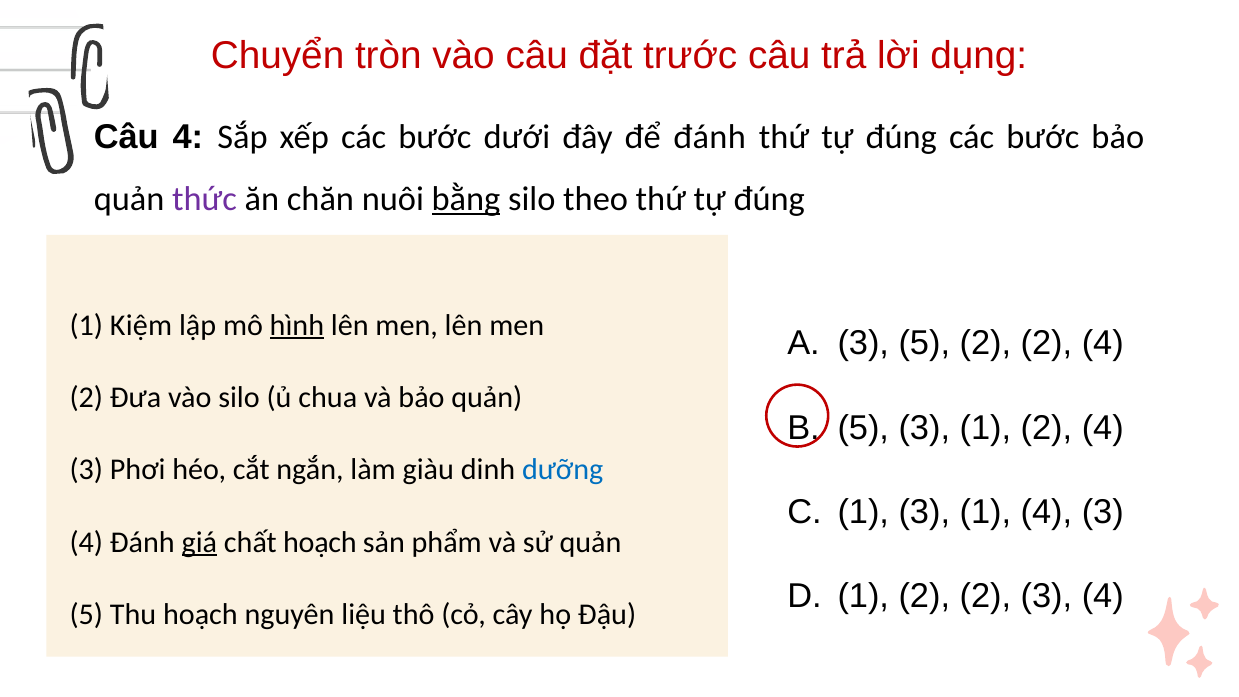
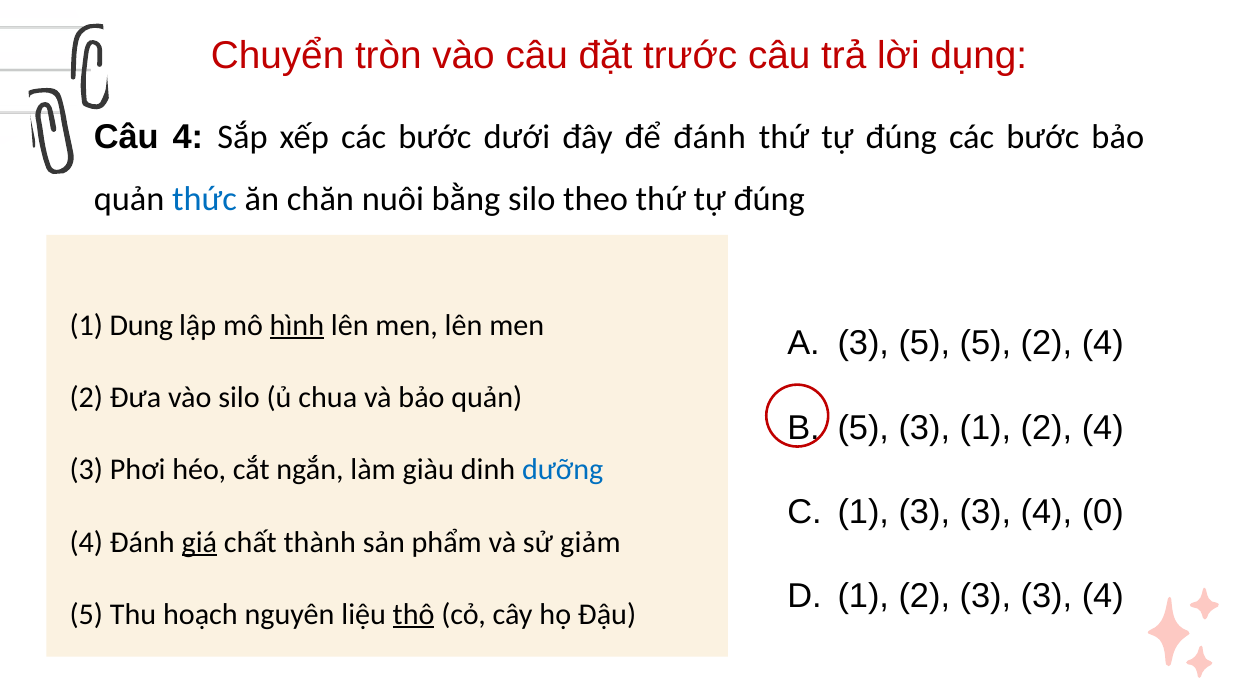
thức colour: purple -> blue
bằng underline: present -> none
Kiệm: Kiệm -> Dung
5 2: 2 -> 5
1 3 1: 1 -> 3
4 3: 3 -> 0
chất hoạch: hoạch -> thành
sử quản: quản -> giảm
1 2 2: 2 -> 3
thô underline: none -> present
